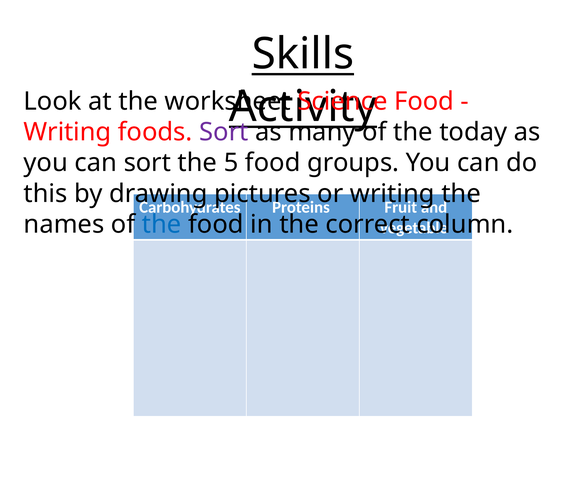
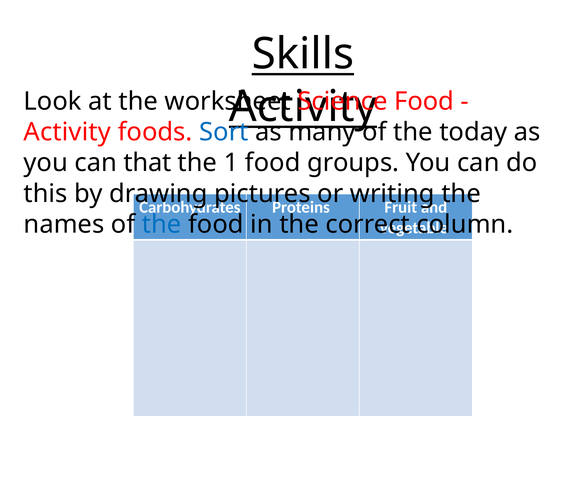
Writing at (67, 132): Writing -> Activity
Sort at (224, 132) colour: purple -> blue
can sort: sort -> that
5: 5 -> 1
